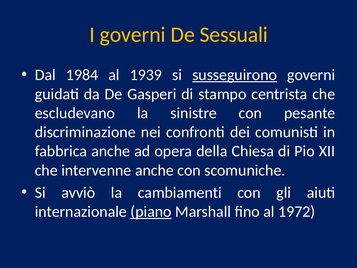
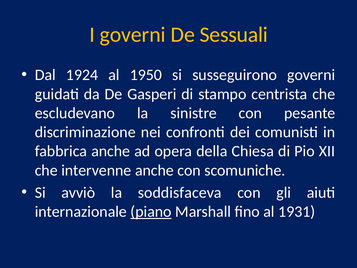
1984: 1984 -> 1924
1939: 1939 -> 1950
susseguirono underline: present -> none
cambiamenti: cambiamenti -> soddisfaceva
1972: 1972 -> 1931
